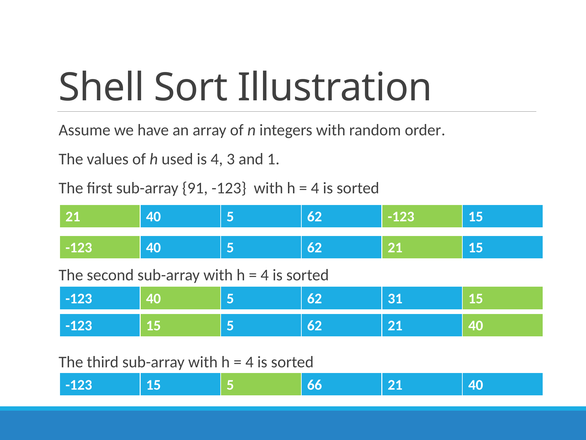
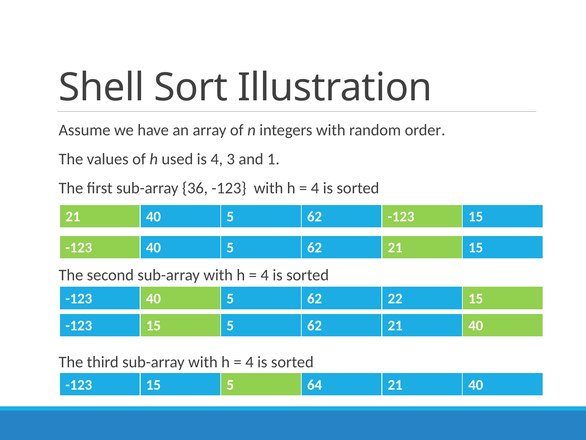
91: 91 -> 36
31: 31 -> 22
66: 66 -> 64
